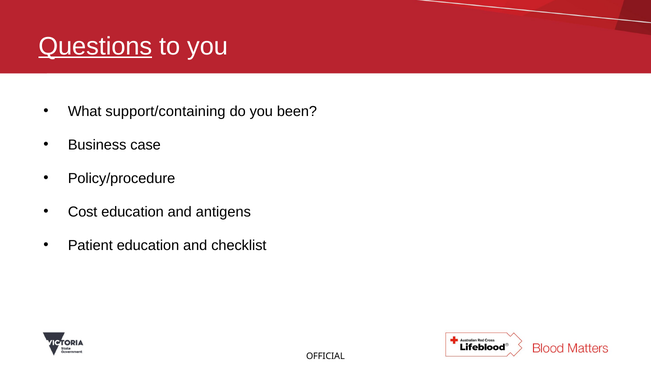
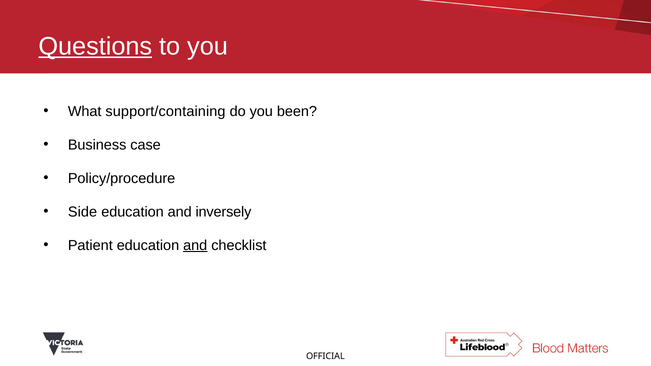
Cost: Cost -> Side
antigens: antigens -> inversely
and at (195, 245) underline: none -> present
